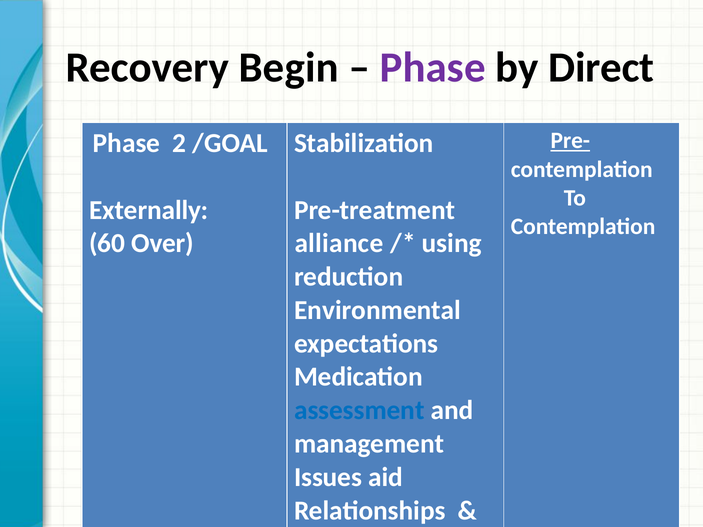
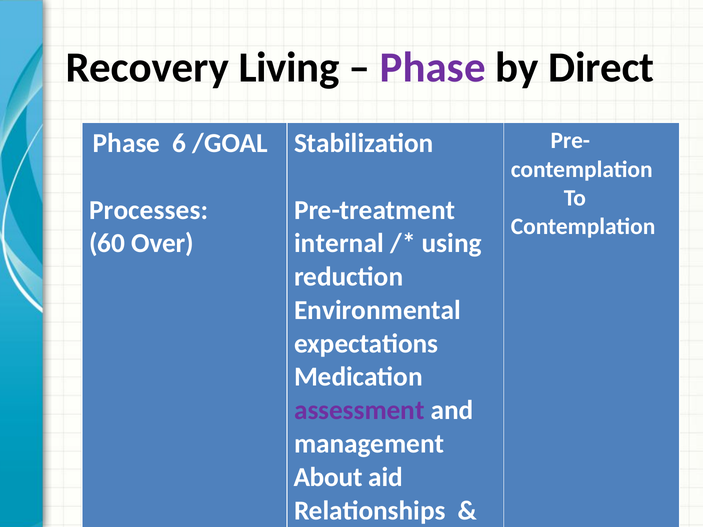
Begin: Begin -> Living
Pre- underline: present -> none
2: 2 -> 6
Externally: Externally -> Processes
alliance: alliance -> internal
assessment colour: blue -> purple
Issues: Issues -> About
